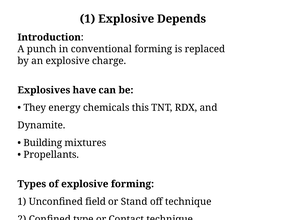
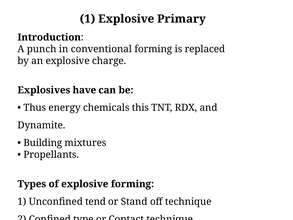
Depends: Depends -> Primary
They: They -> Thus
field: field -> tend
